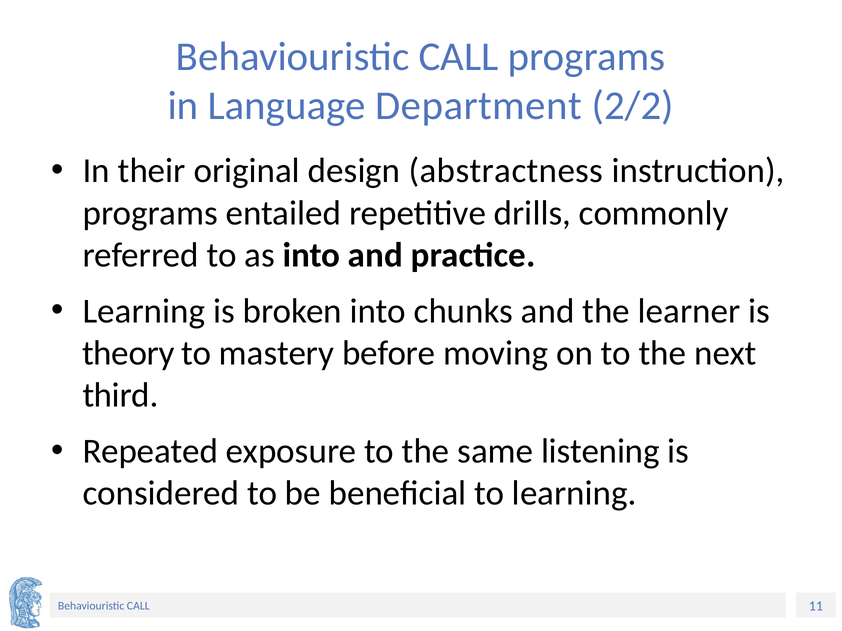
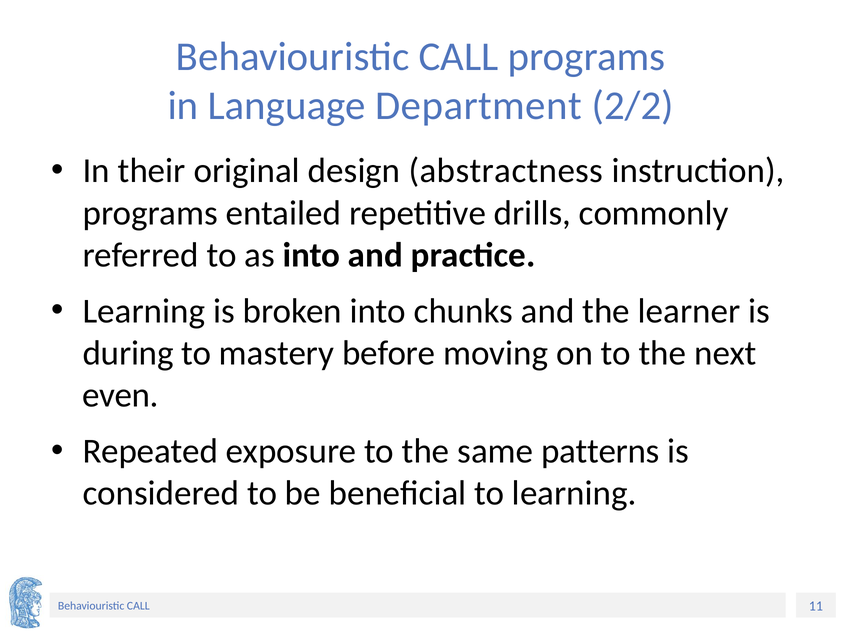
theory: theory -> during
third: third -> even
listening: listening -> patterns
